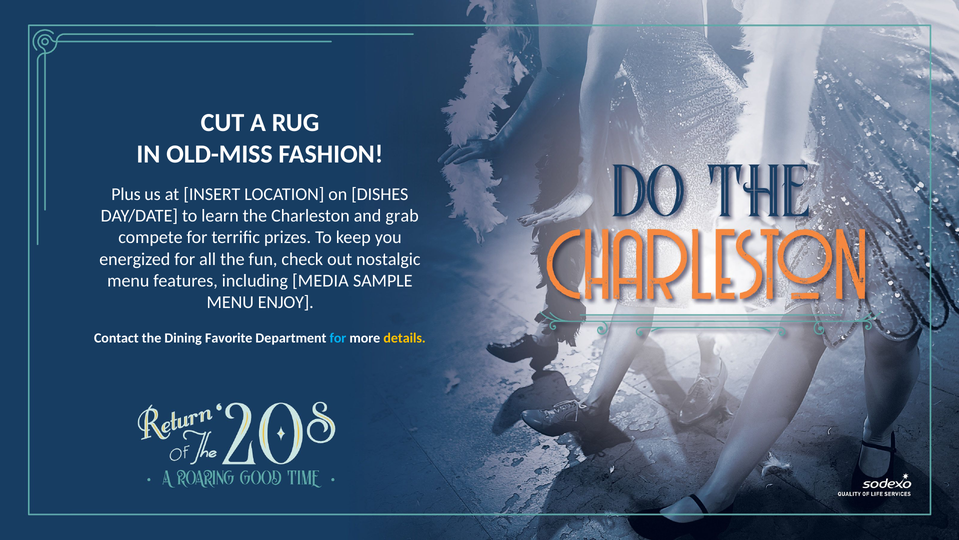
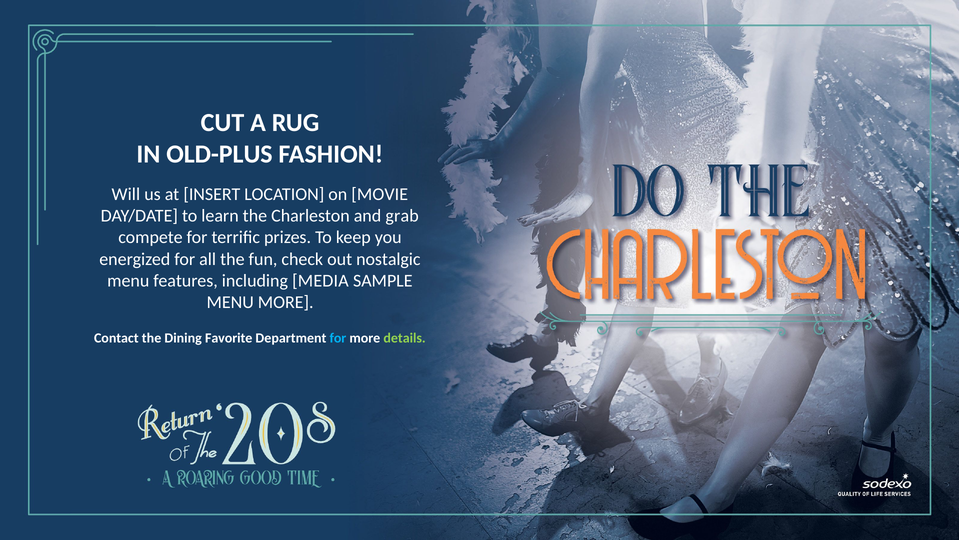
OLD-MISS: OLD-MISS -> OLD-PLUS
Plus: Plus -> Will
DISHES: DISHES -> MOVIE
MENU ENJOY: ENJOY -> MORE
details colour: yellow -> light green
